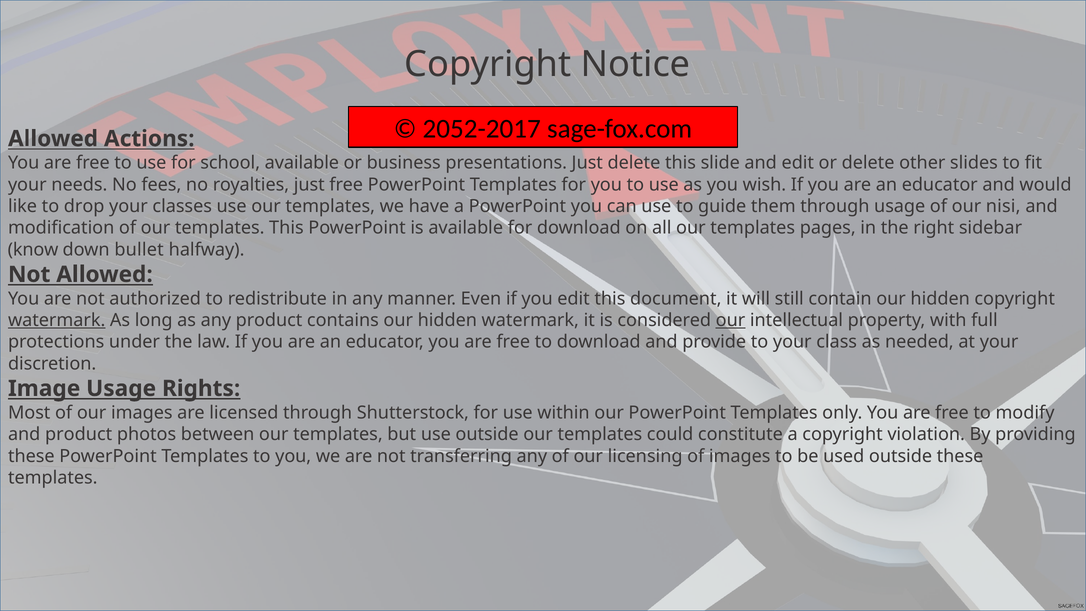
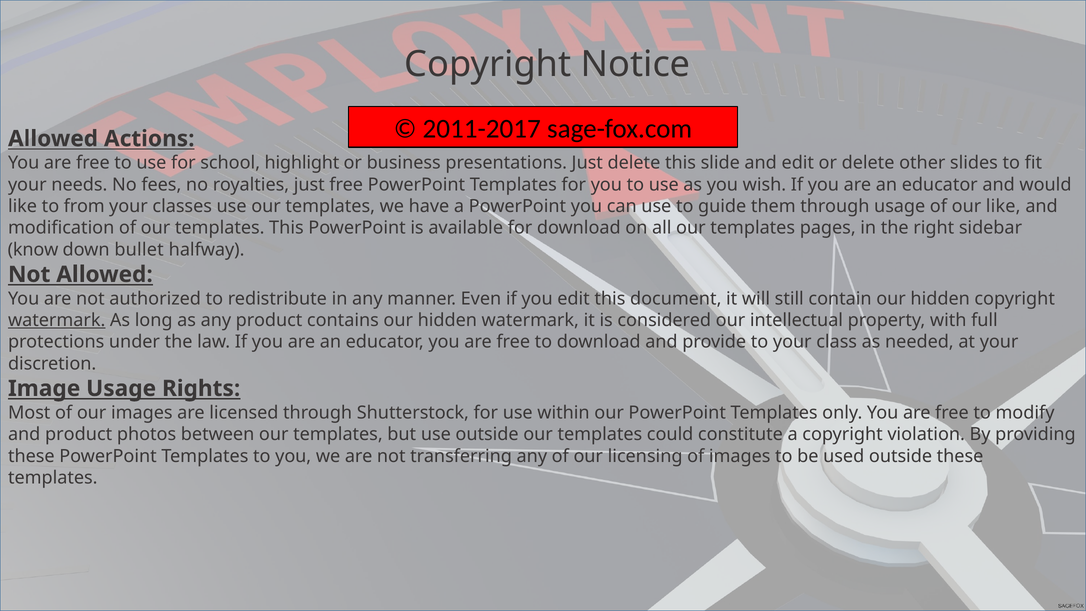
2052-2017: 2052-2017 -> 2011-2017
school available: available -> highlight
drop: drop -> from
our nisi: nisi -> like
our at (730, 320) underline: present -> none
